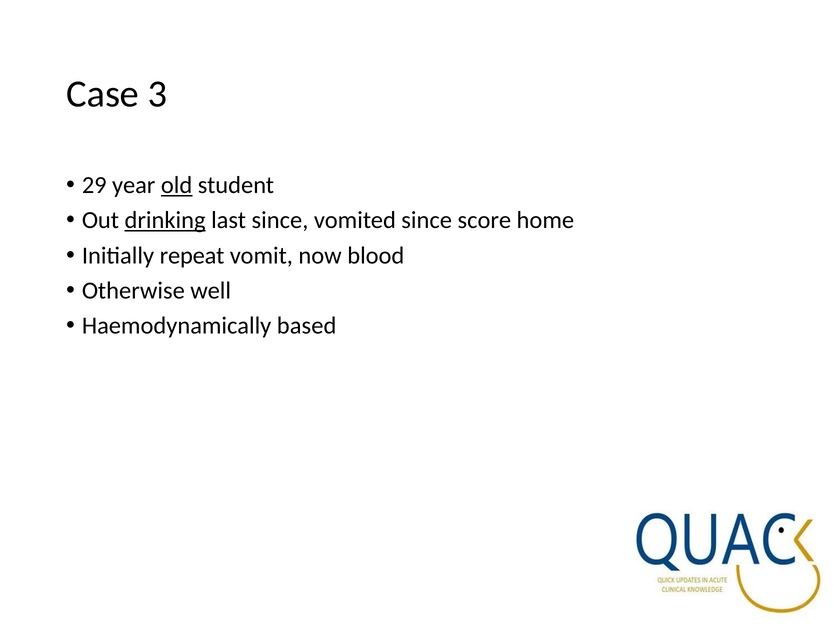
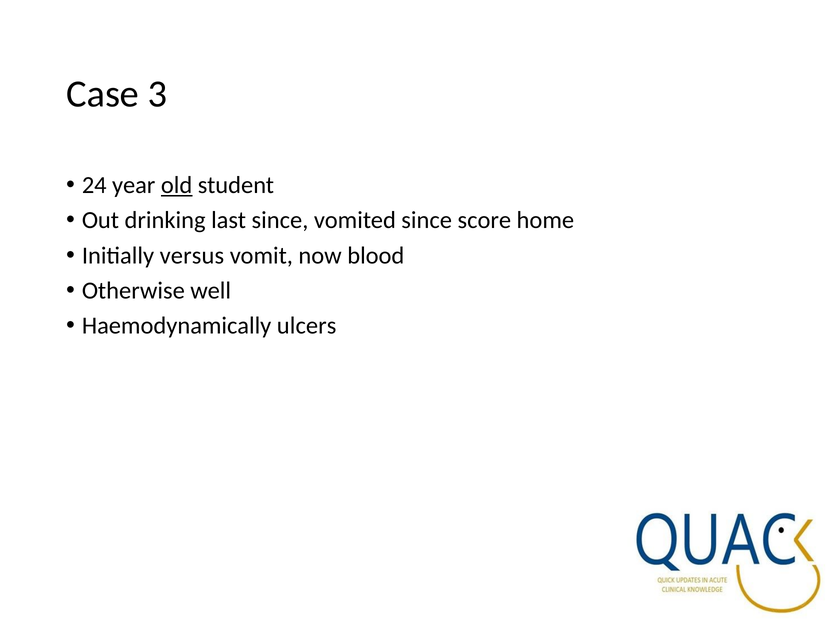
29: 29 -> 24
drinking underline: present -> none
repeat: repeat -> versus
based: based -> ulcers
